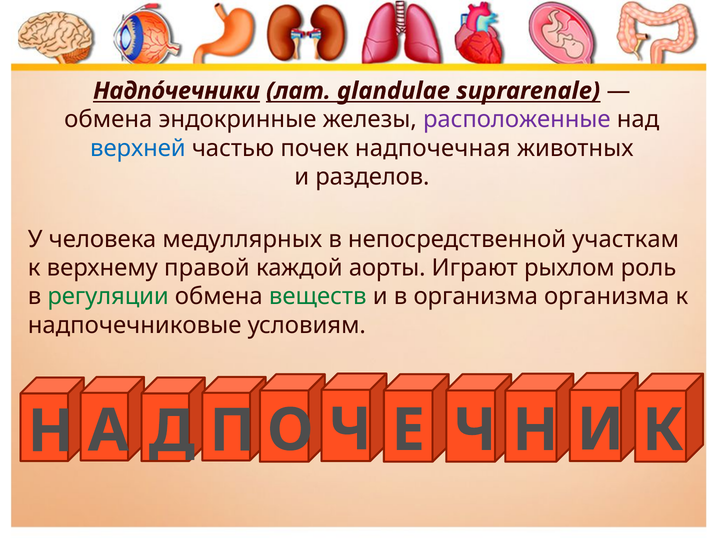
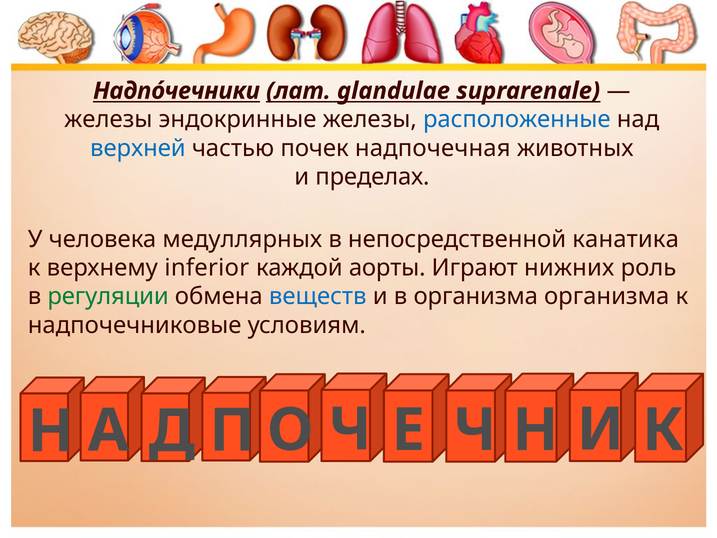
обмена at (108, 120): обмена -> железы
расположенные colour: purple -> blue
разделов: разделов -> пределах
участкам: участкам -> канатика
правой: правой -> inferior
рыхлом: рыхлом -> нижних
веществ colour: green -> blue
